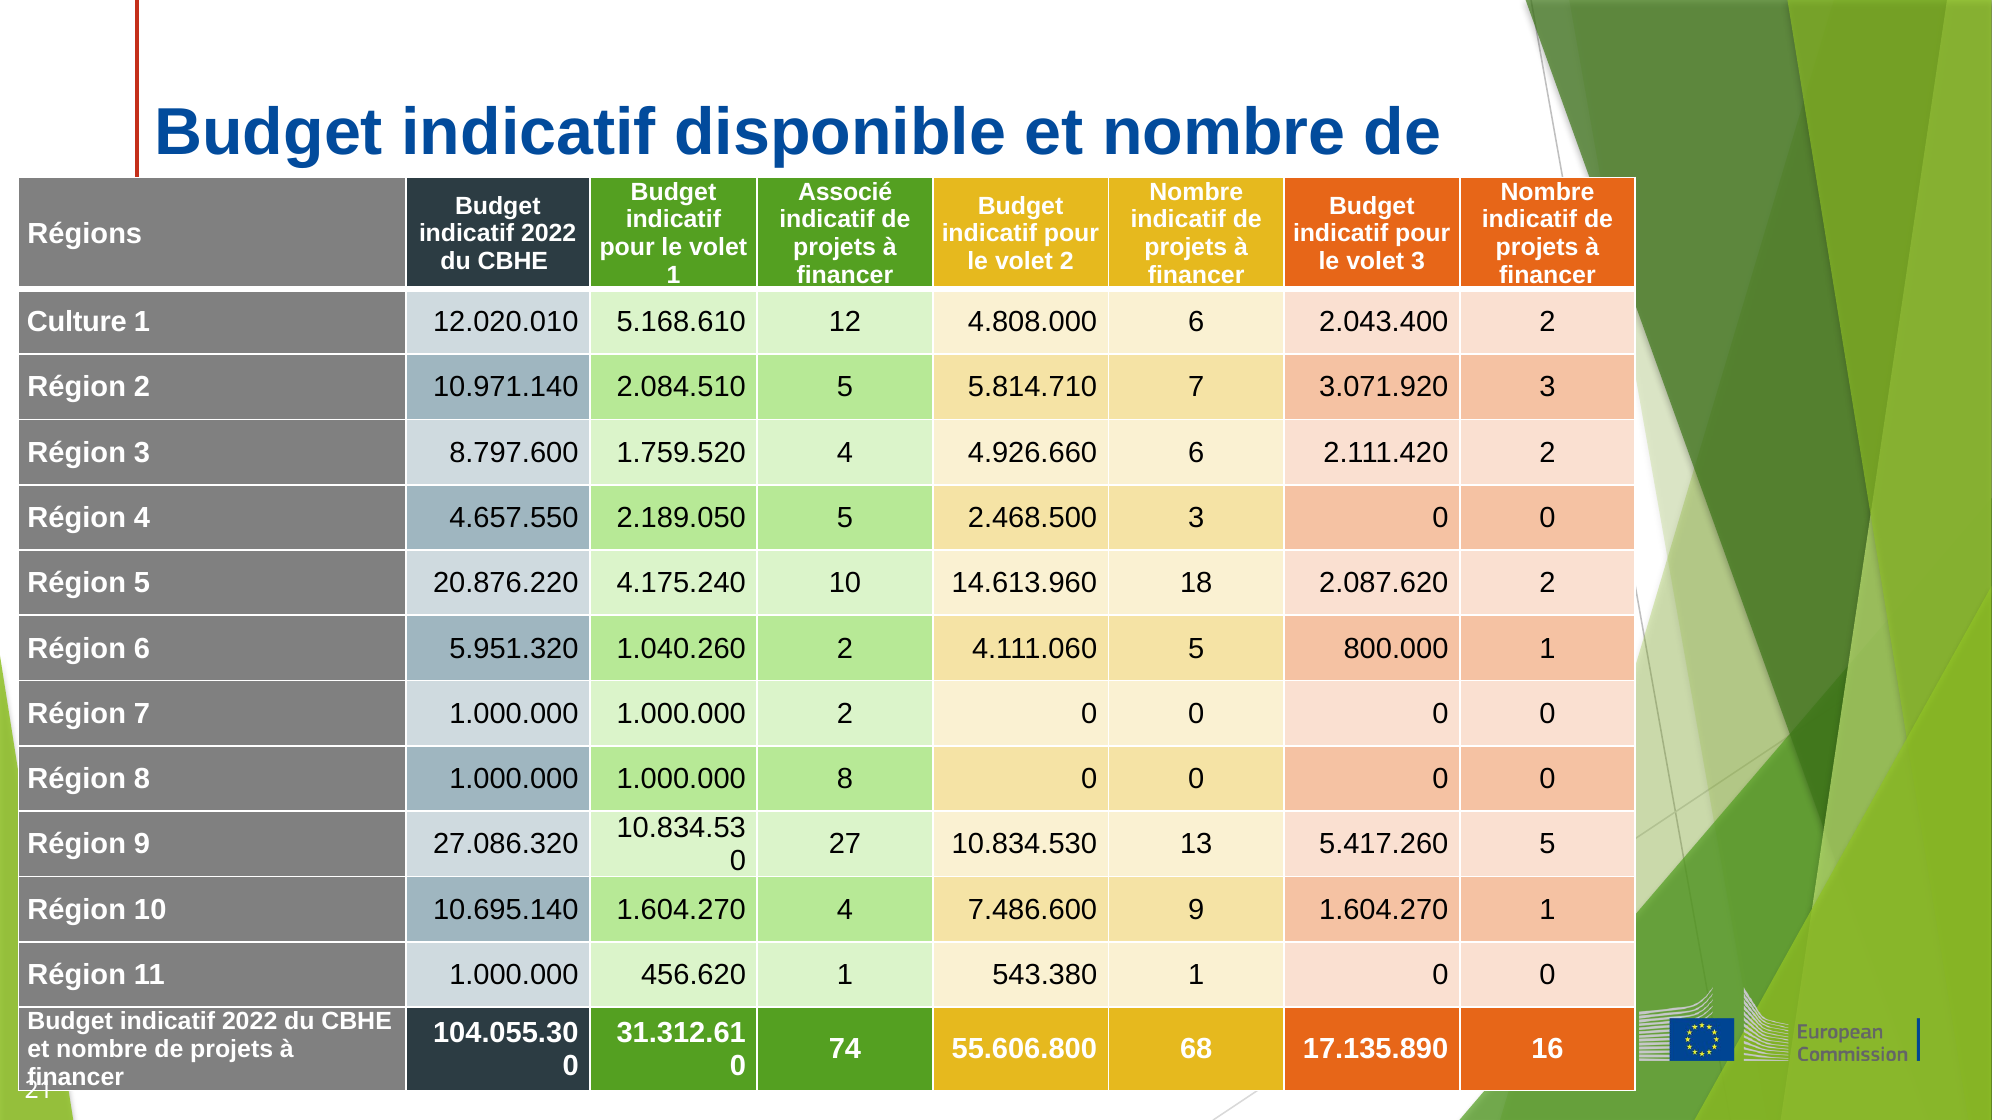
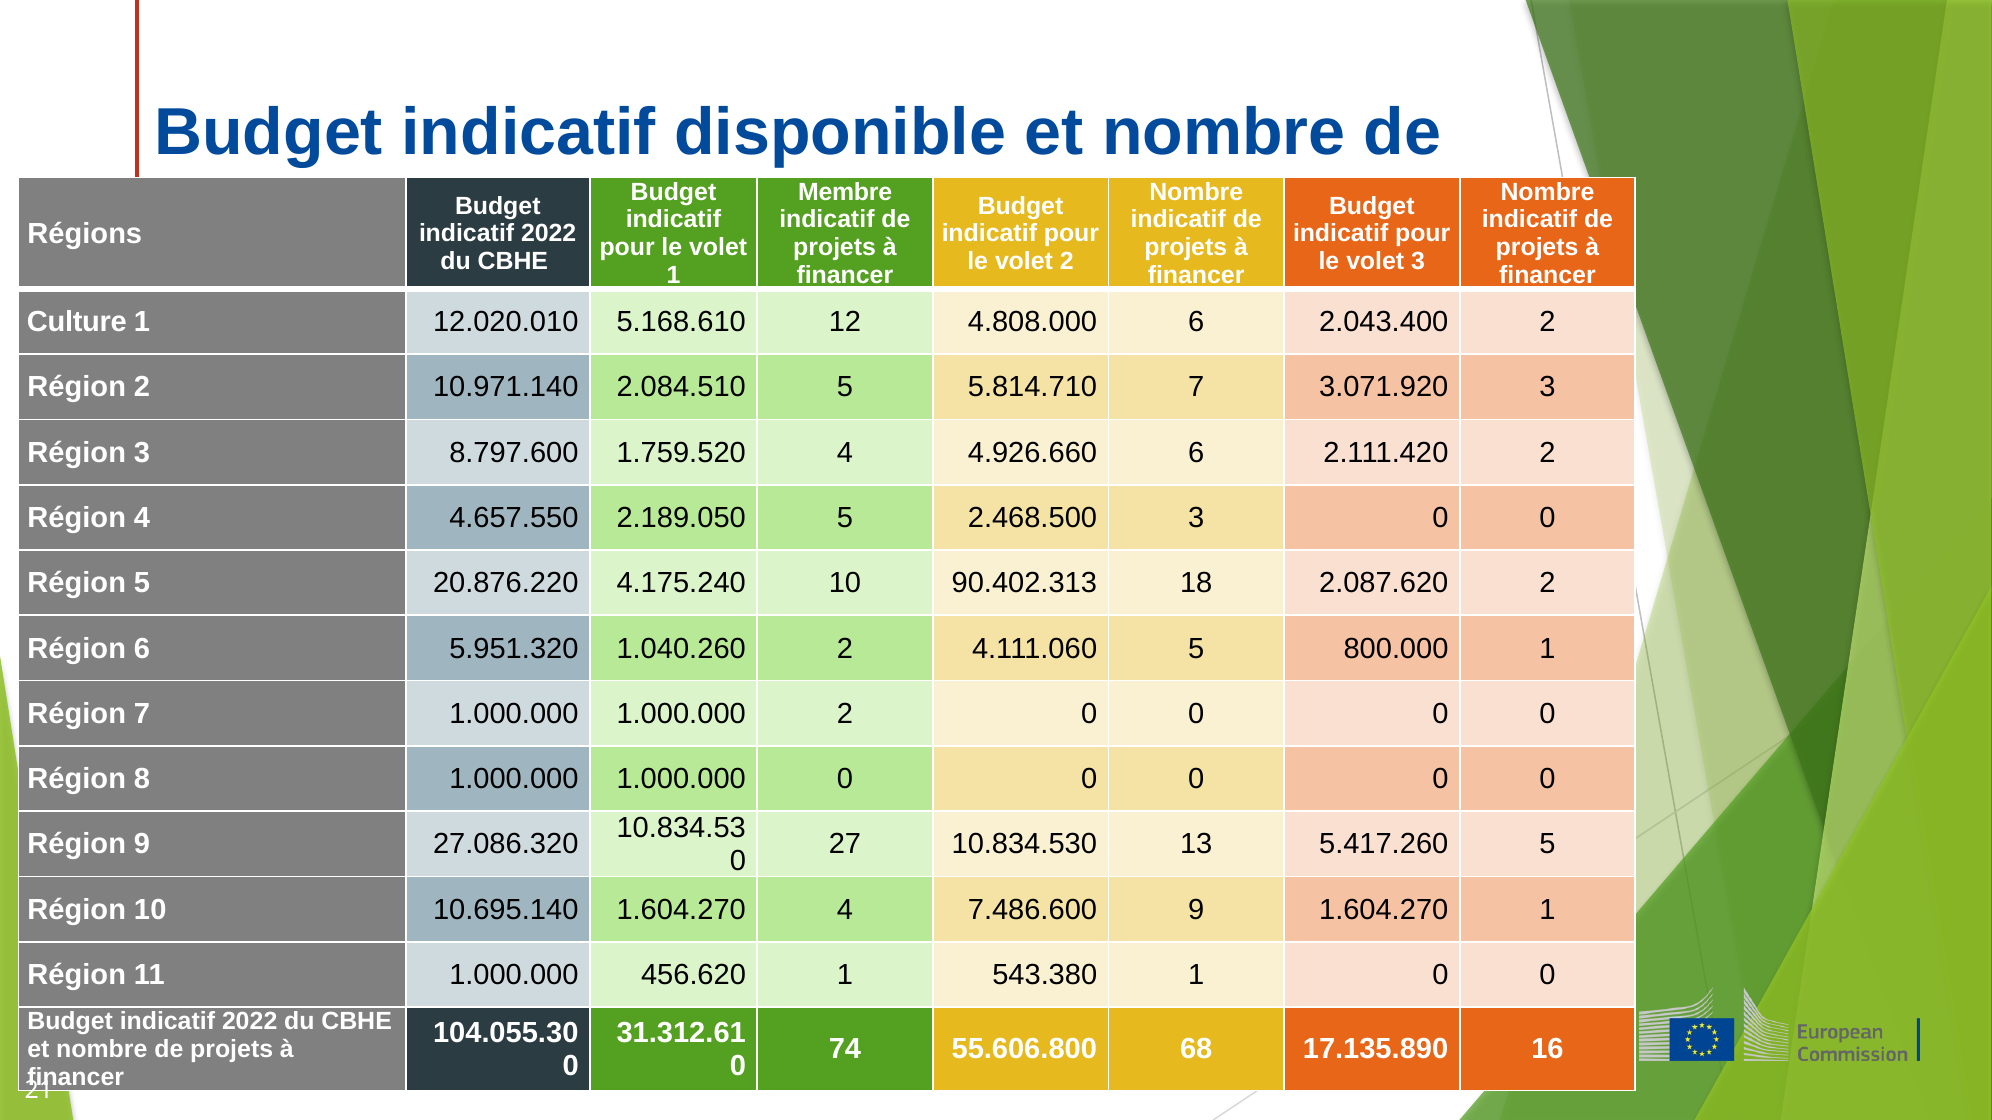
Associé: Associé -> Membre
14.613.960: 14.613.960 -> 90.402.313
1.000.000 8: 8 -> 0
